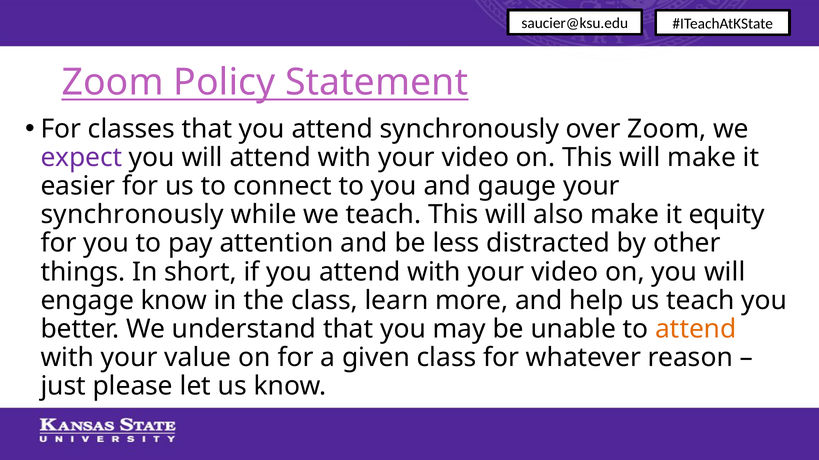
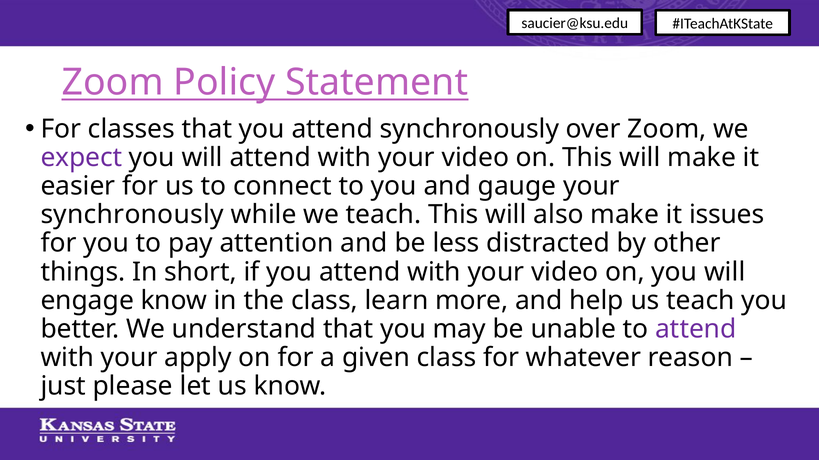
equity: equity -> issues
attend at (696, 329) colour: orange -> purple
value: value -> apply
